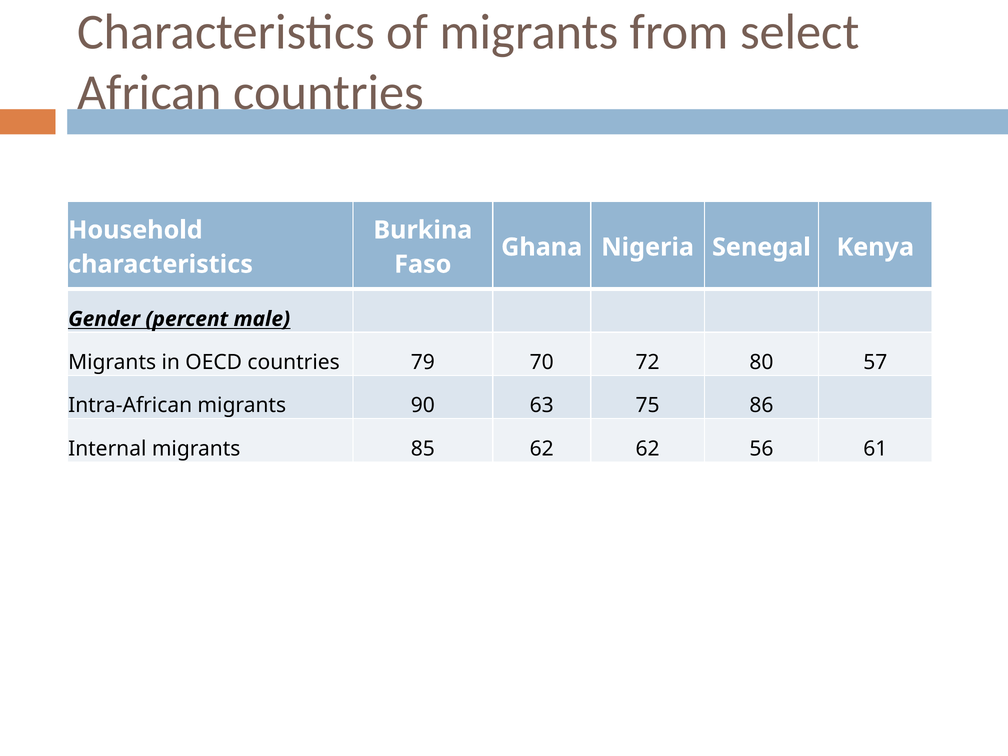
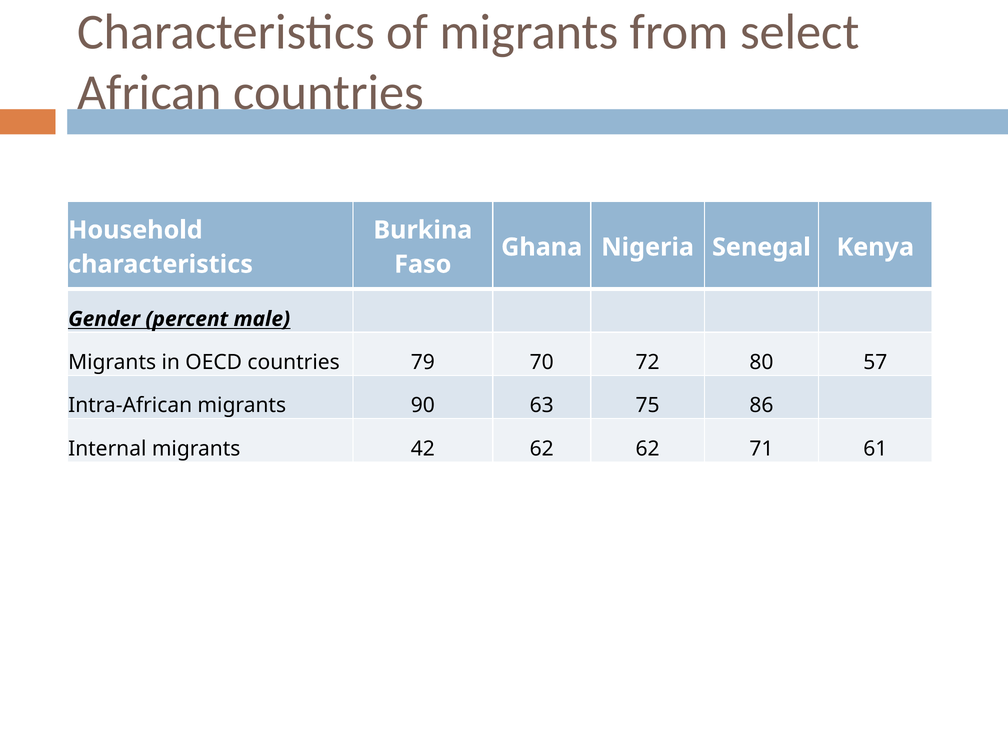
85: 85 -> 42
56: 56 -> 71
